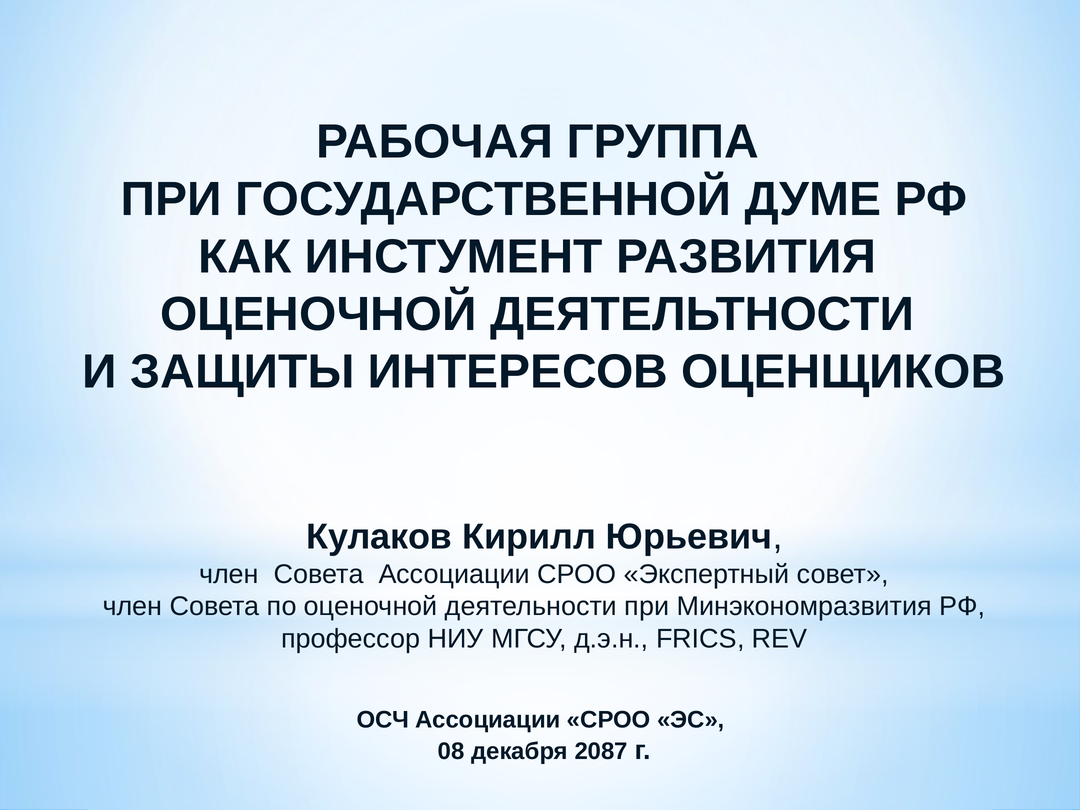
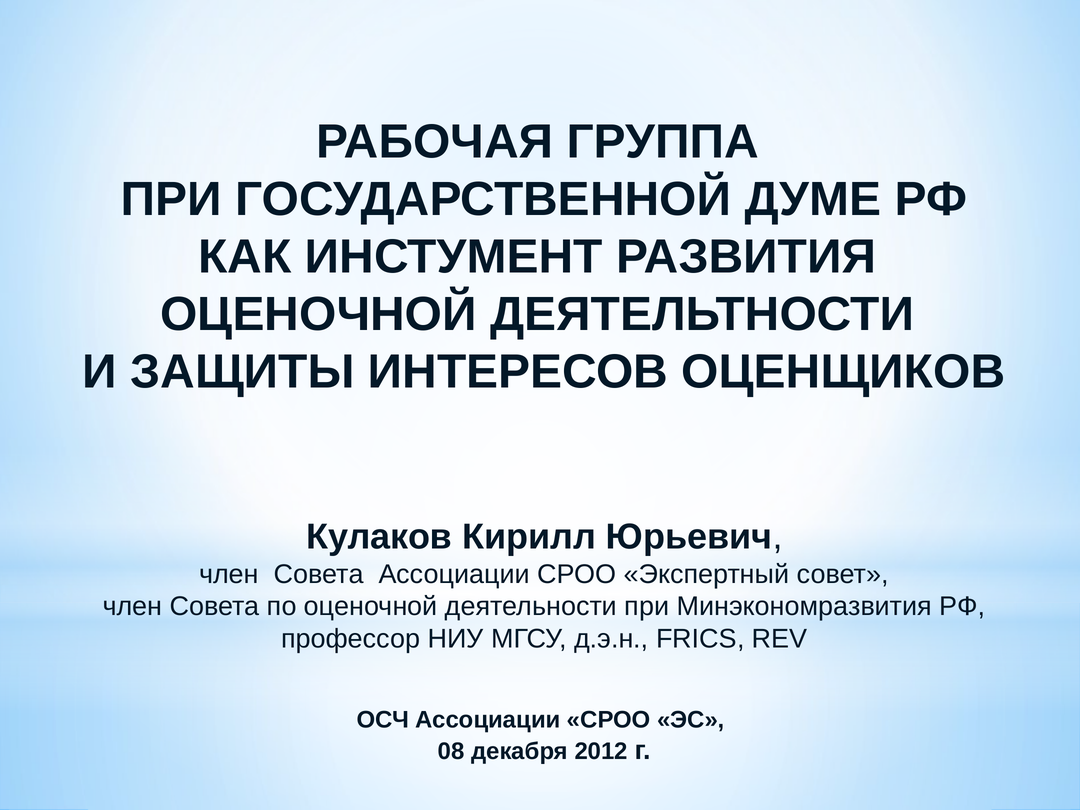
2087: 2087 -> 2012
